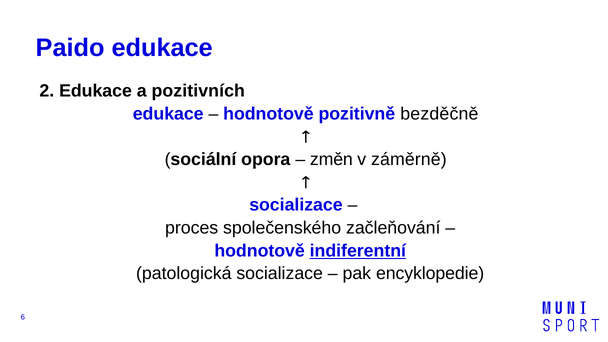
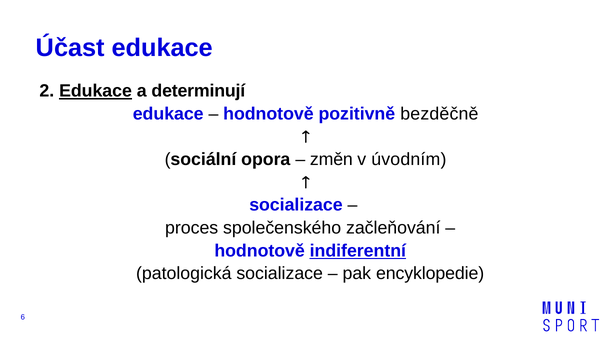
Paido: Paido -> Účast
Edukace at (96, 91) underline: none -> present
pozitivních: pozitivních -> determinují
záměrně: záměrně -> úvodním
